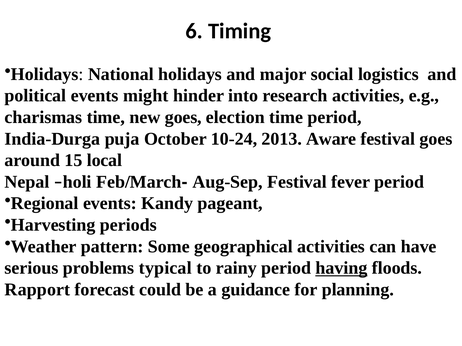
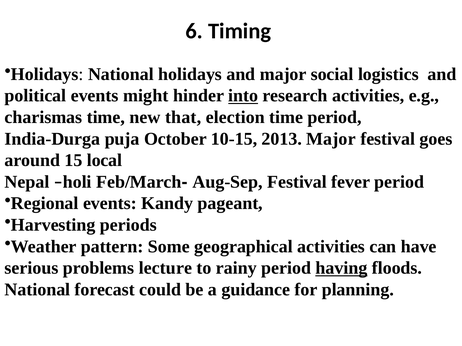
into underline: none -> present
new goes: goes -> that
10-24: 10-24 -> 10-15
2013 Aware: Aware -> Major
typical: typical -> lecture
Rapport at (37, 290): Rapport -> National
